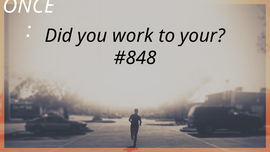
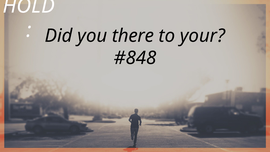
ONCE: ONCE -> HOLD
work: work -> there
